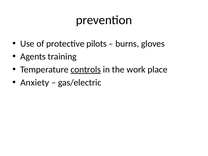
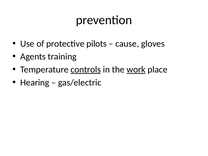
burns: burns -> cause
work underline: none -> present
Anxiety: Anxiety -> Hearing
